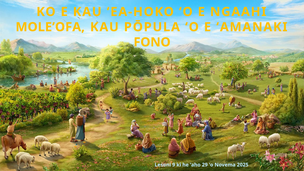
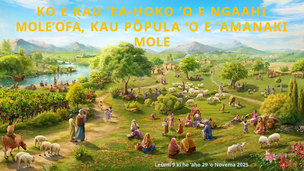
FONO: FONO -> MOLE
